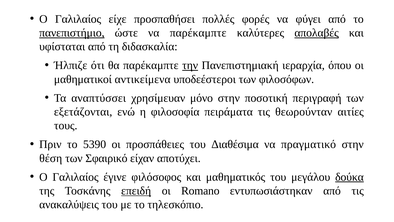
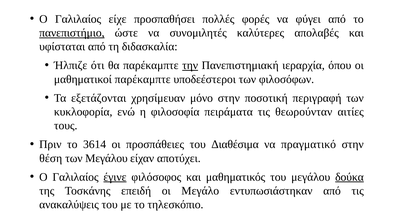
να παρέκαμπτε: παρέκαμπτε -> συνομιλητές
απολαβές underline: present -> none
μαθηματικοί αντικείμενα: αντικείμενα -> παρέκαμπτε
αναπτύσσει: αναπτύσσει -> εξετάζονται
εξετάζονται: εξετάζονται -> κυκλοφορία
5390: 5390 -> 3614
των Σφαιρικό: Σφαιρικό -> Μεγάλου
έγινε underline: none -> present
επειδή underline: present -> none
Romano: Romano -> Μεγάλο
